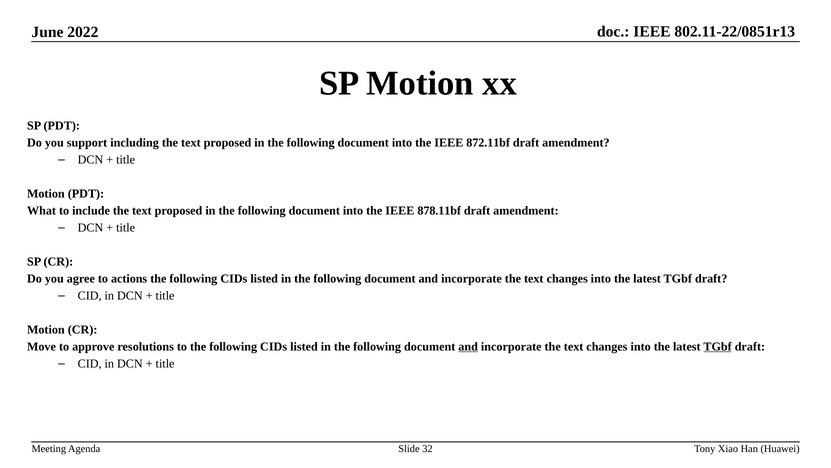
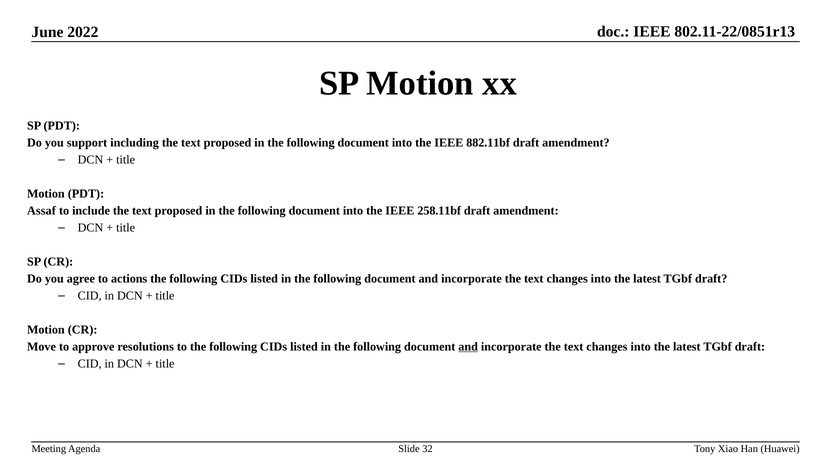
872.11bf: 872.11bf -> 882.11bf
What: What -> Assaf
878.11bf: 878.11bf -> 258.11bf
TGbf at (718, 346) underline: present -> none
